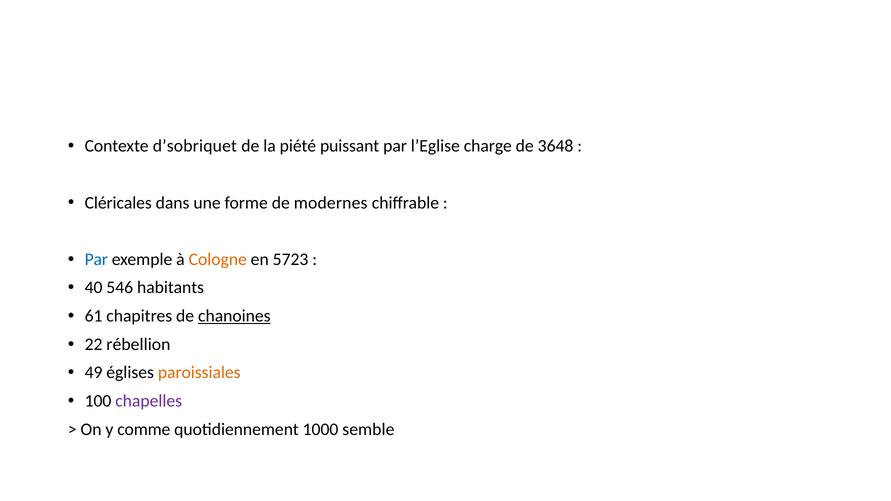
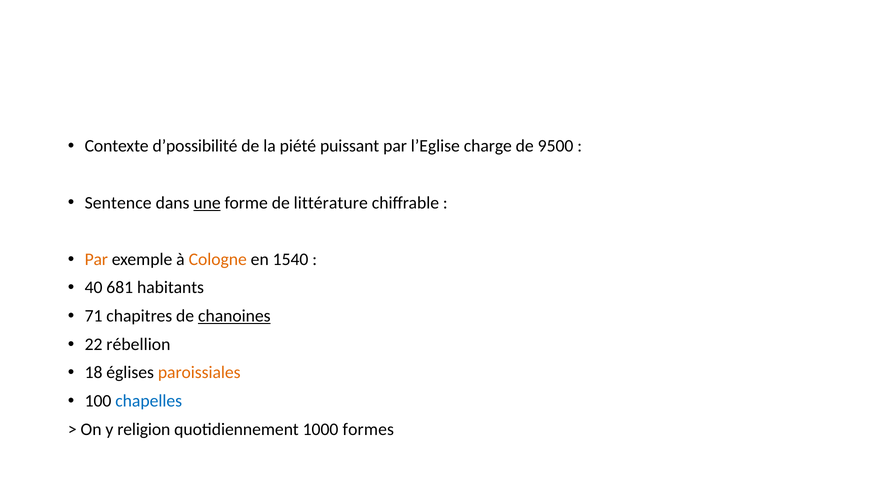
d’sobriquet: d’sobriquet -> d’possibilité
3648: 3648 -> 9500
Cléricales: Cléricales -> Sentence
une underline: none -> present
modernes: modernes -> littérature
Par at (96, 259) colour: blue -> orange
5723: 5723 -> 1540
546: 546 -> 681
61: 61 -> 71
49: 49 -> 18
chapelles colour: purple -> blue
comme: comme -> religion
semble: semble -> formes
